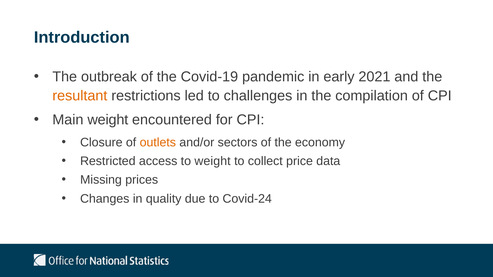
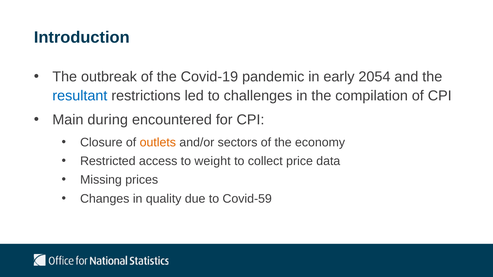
2021: 2021 -> 2054
resultant colour: orange -> blue
Main weight: weight -> during
Covid-24: Covid-24 -> Covid-59
